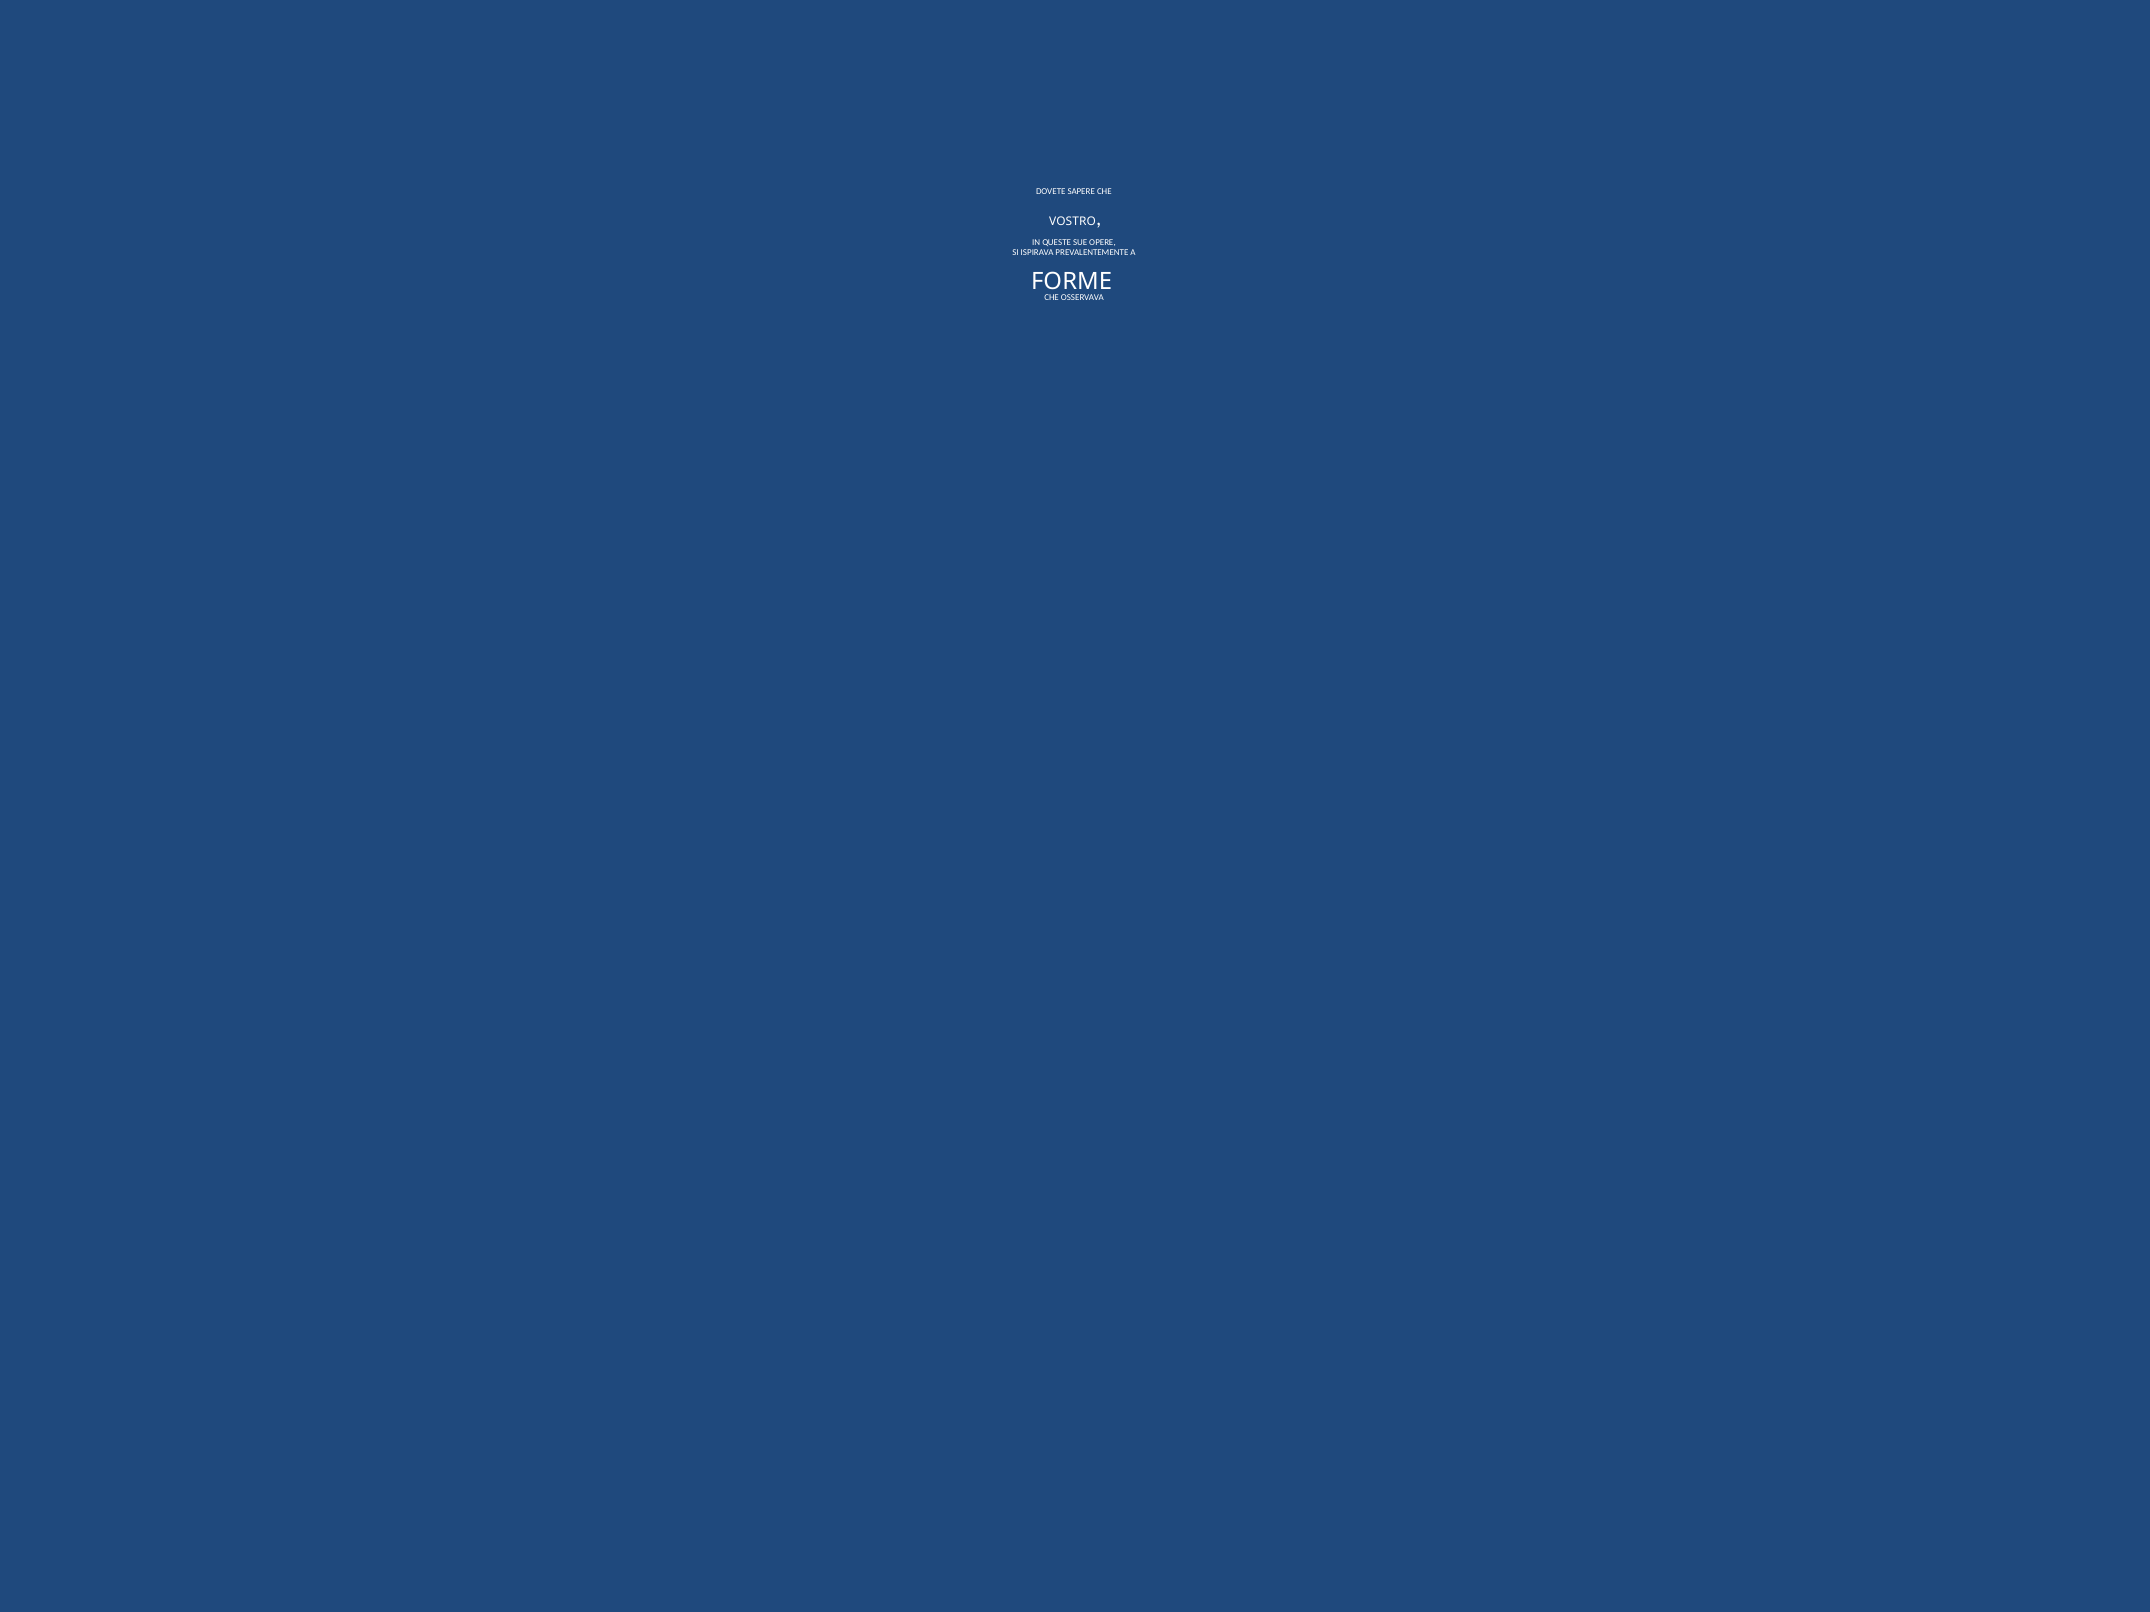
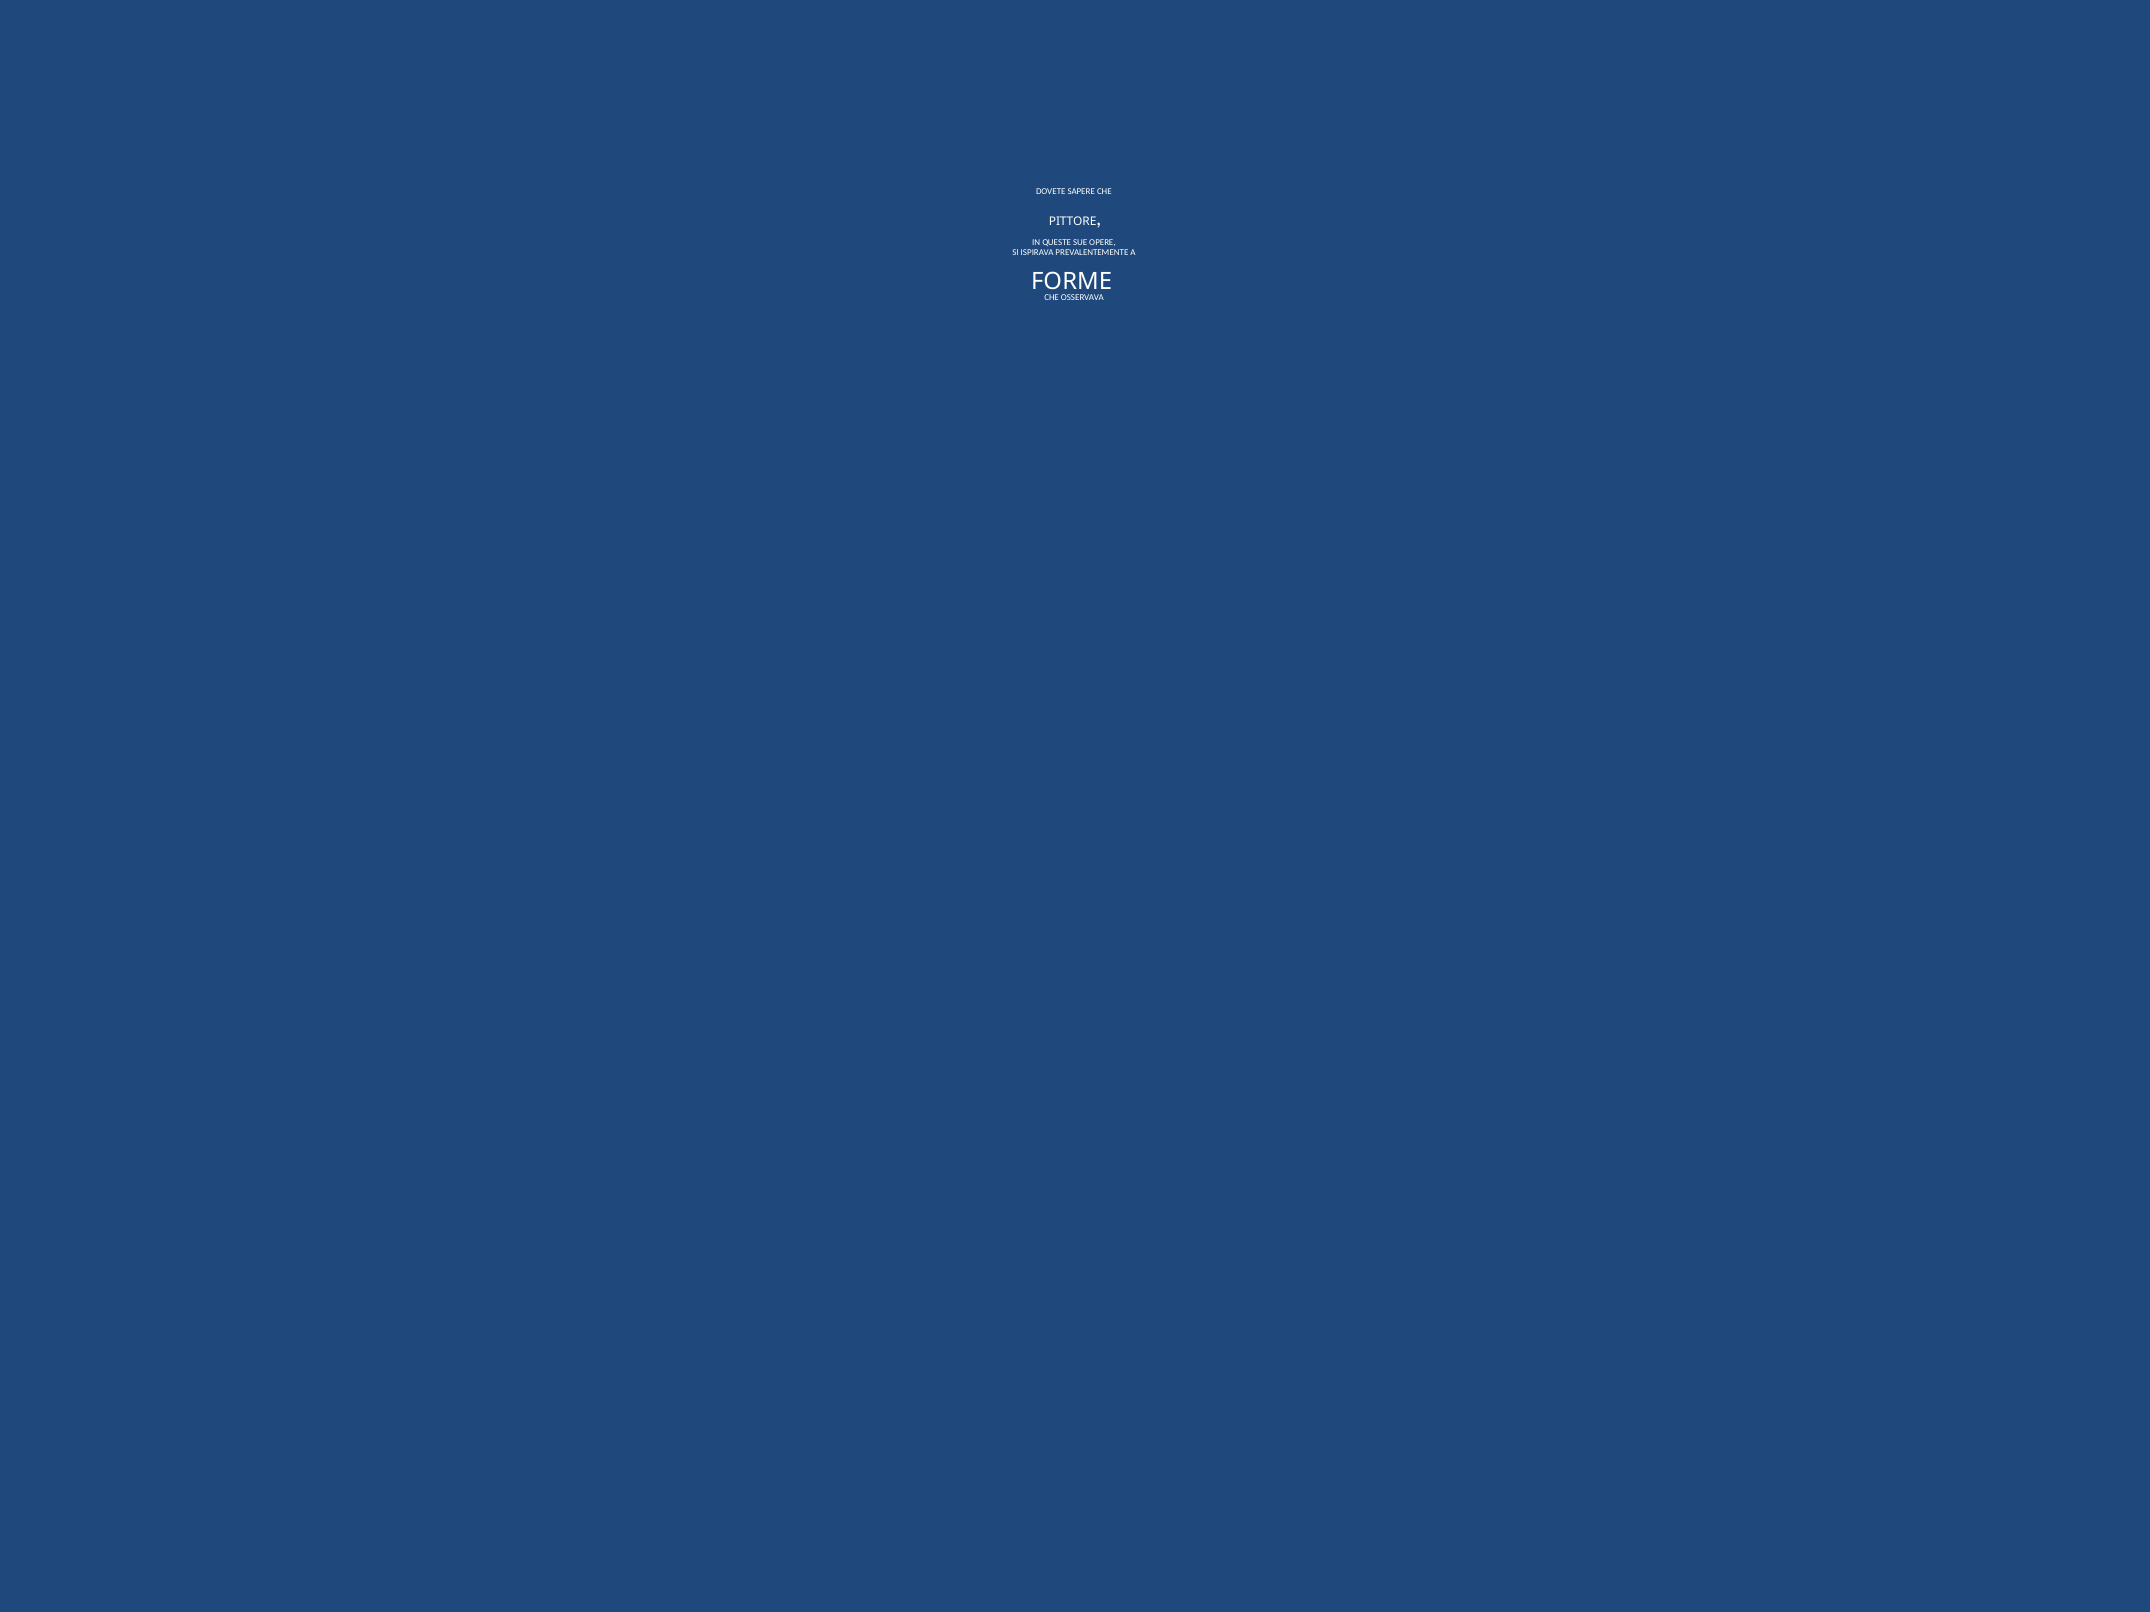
VOSTRO: VOSTRO -> PITTORE
